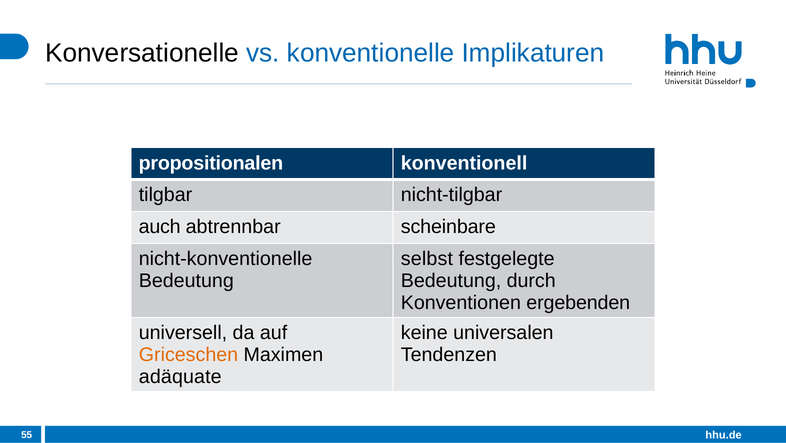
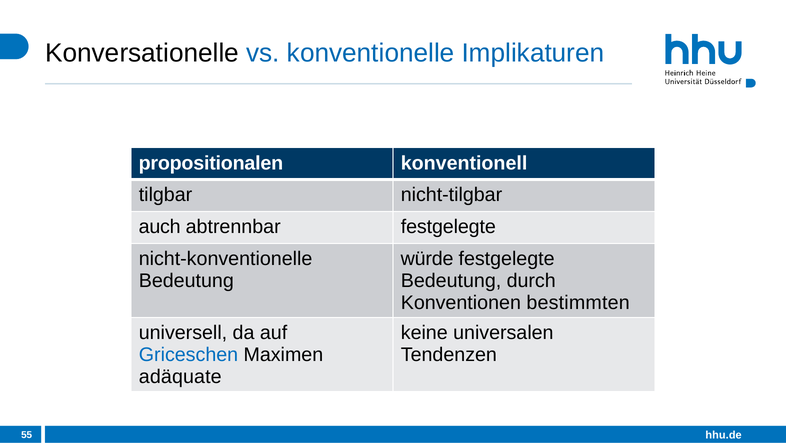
abtrennbar scheinbare: scheinbare -> festgelegte
selbst: selbst -> würde
ergebenden: ergebenden -> bestimmten
Griceschen colour: orange -> blue
